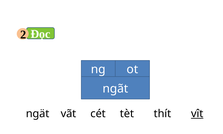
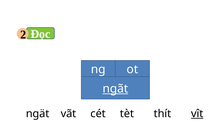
ngãt underline: none -> present
